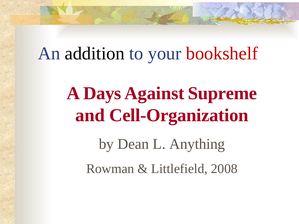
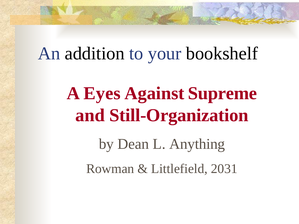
bookshelf colour: red -> black
Days: Days -> Eyes
Cell-Organization: Cell-Organization -> Still-Organization
2008: 2008 -> 2031
